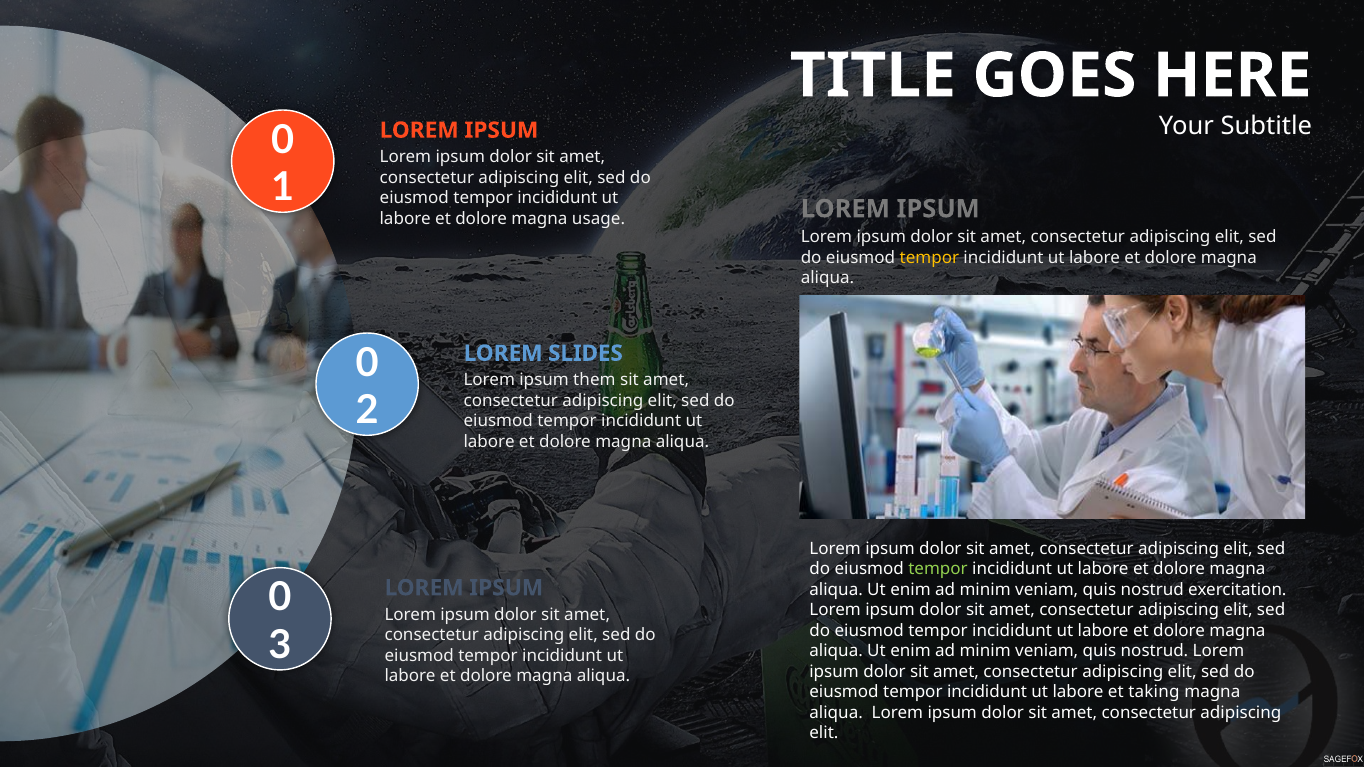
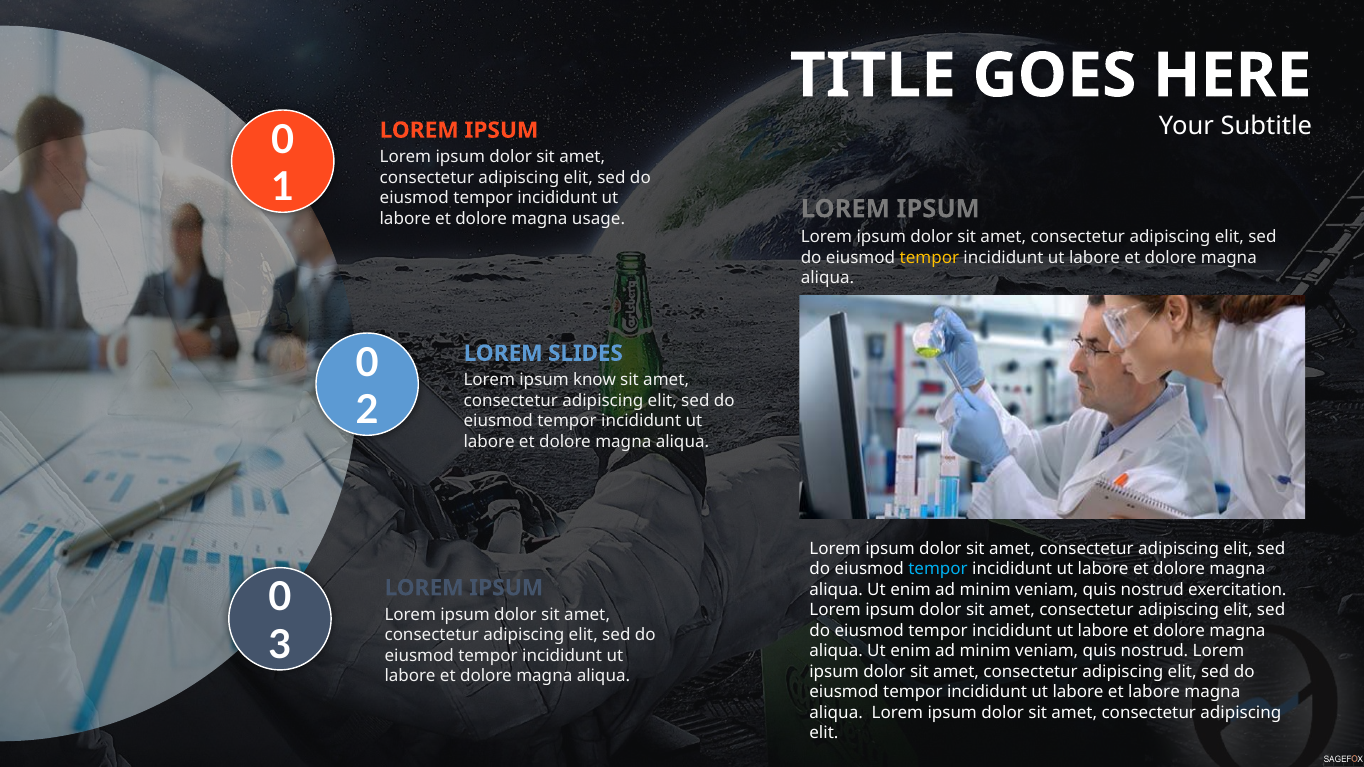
them: them -> know
tempor at (938, 569) colour: light green -> light blue
et taking: taking -> labore
